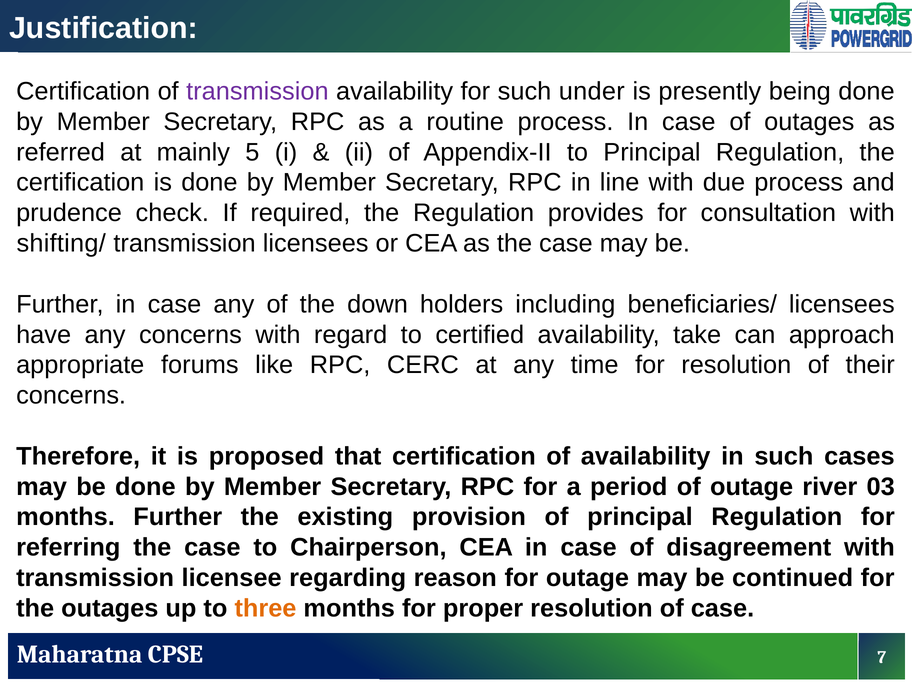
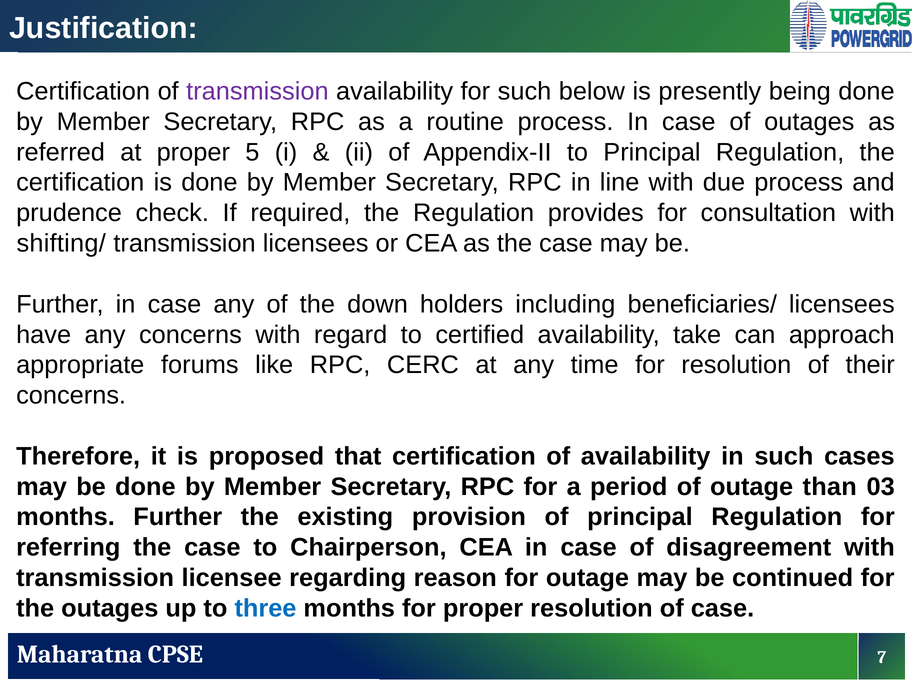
under: under -> below
at mainly: mainly -> proper
river: river -> than
three colour: orange -> blue
